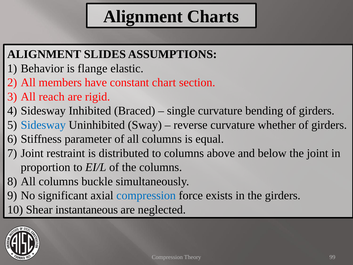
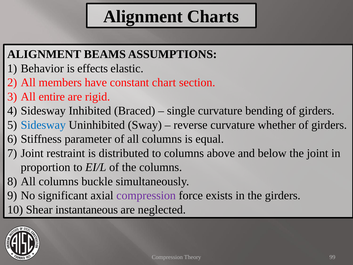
SLIDES: SLIDES -> BEAMS
flange: flange -> effects
reach: reach -> entire
compression at (146, 195) colour: blue -> purple
